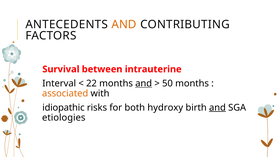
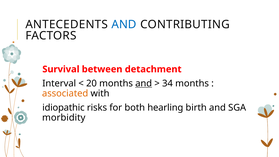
AND at (124, 24) colour: orange -> blue
intrauterine: intrauterine -> detachment
22: 22 -> 20
50: 50 -> 34
hydroxy: hydroxy -> hearling
and at (217, 108) underline: present -> none
etiologies: etiologies -> morbidity
